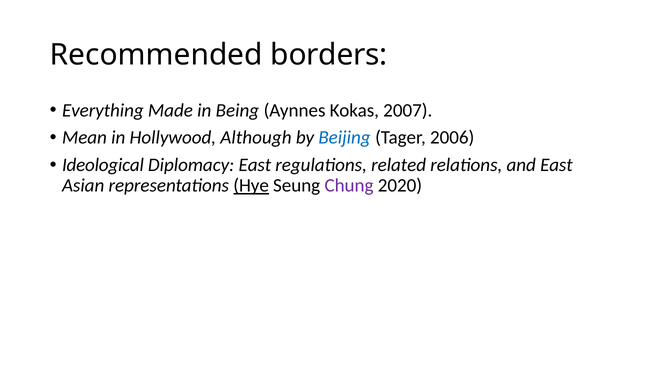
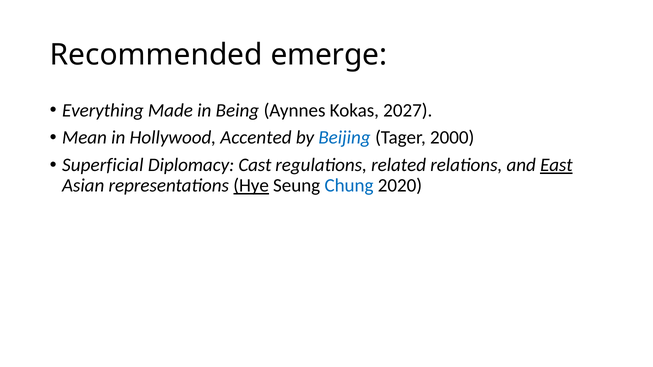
borders: borders -> emerge
2007: 2007 -> 2027
Although: Although -> Accented
2006: 2006 -> 2000
Ideological: Ideological -> Superficial
Diplomacy East: East -> Cast
East at (556, 165) underline: none -> present
Chung colour: purple -> blue
